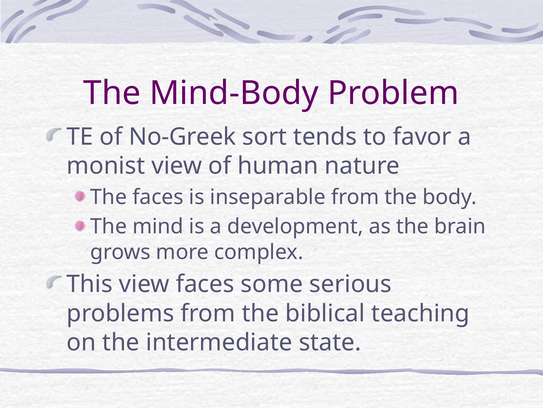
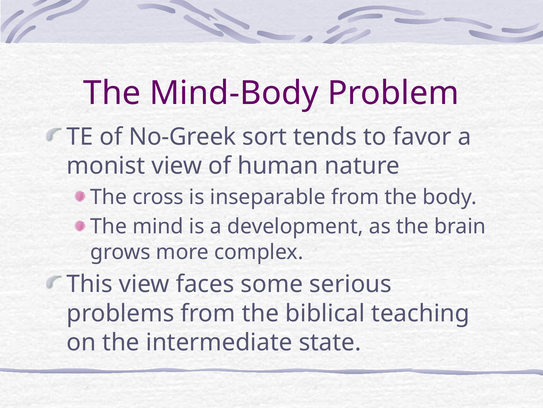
The faces: faces -> cross
